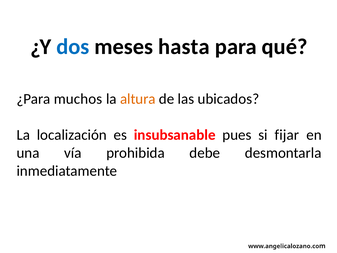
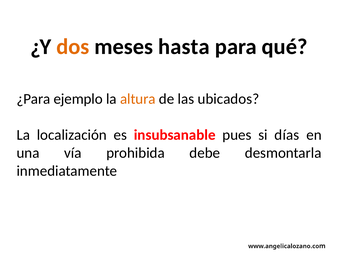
dos colour: blue -> orange
muchos: muchos -> ejemplo
fijar: fijar -> días
